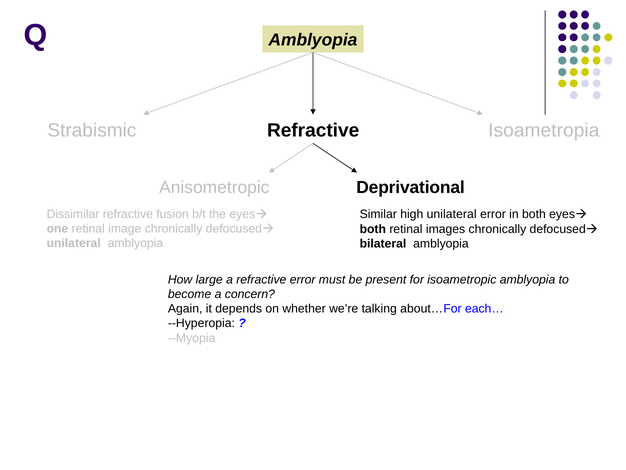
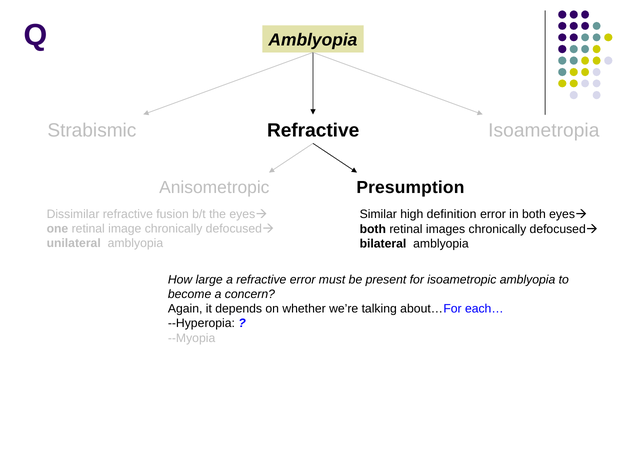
Deprivational: Deprivational -> Presumption
high unilateral: unilateral -> definition
